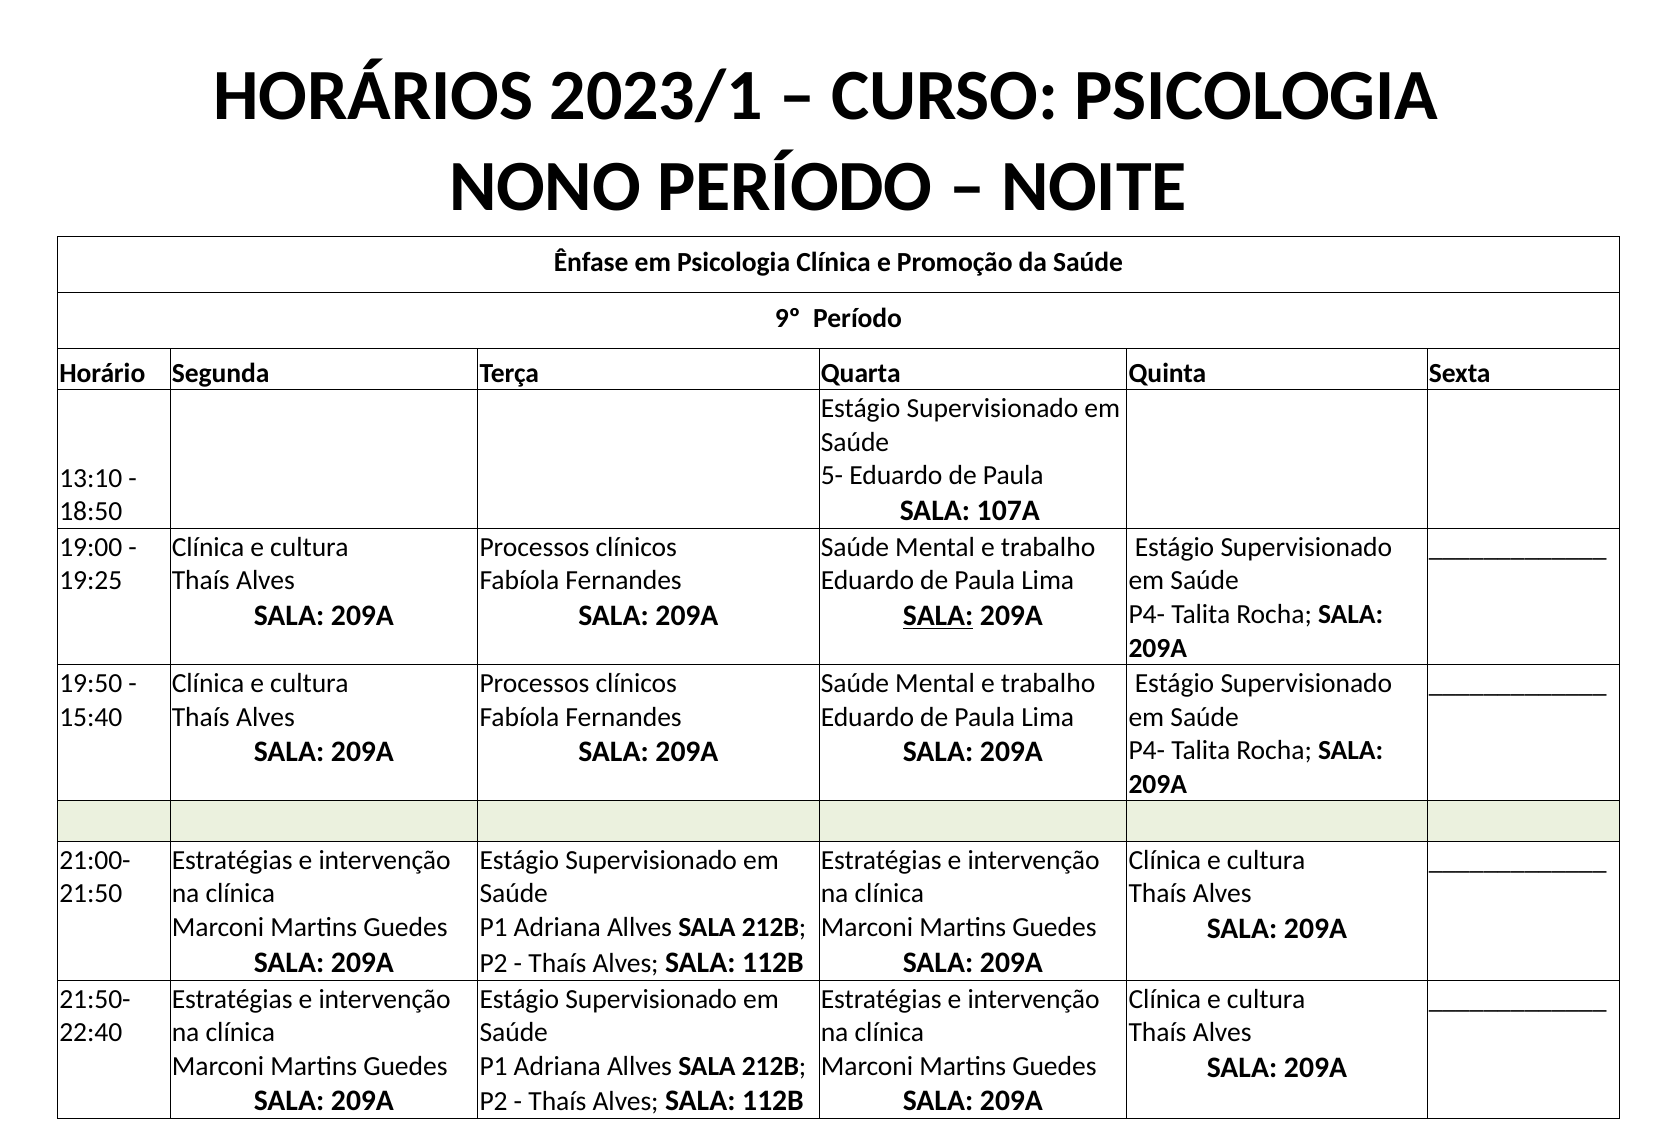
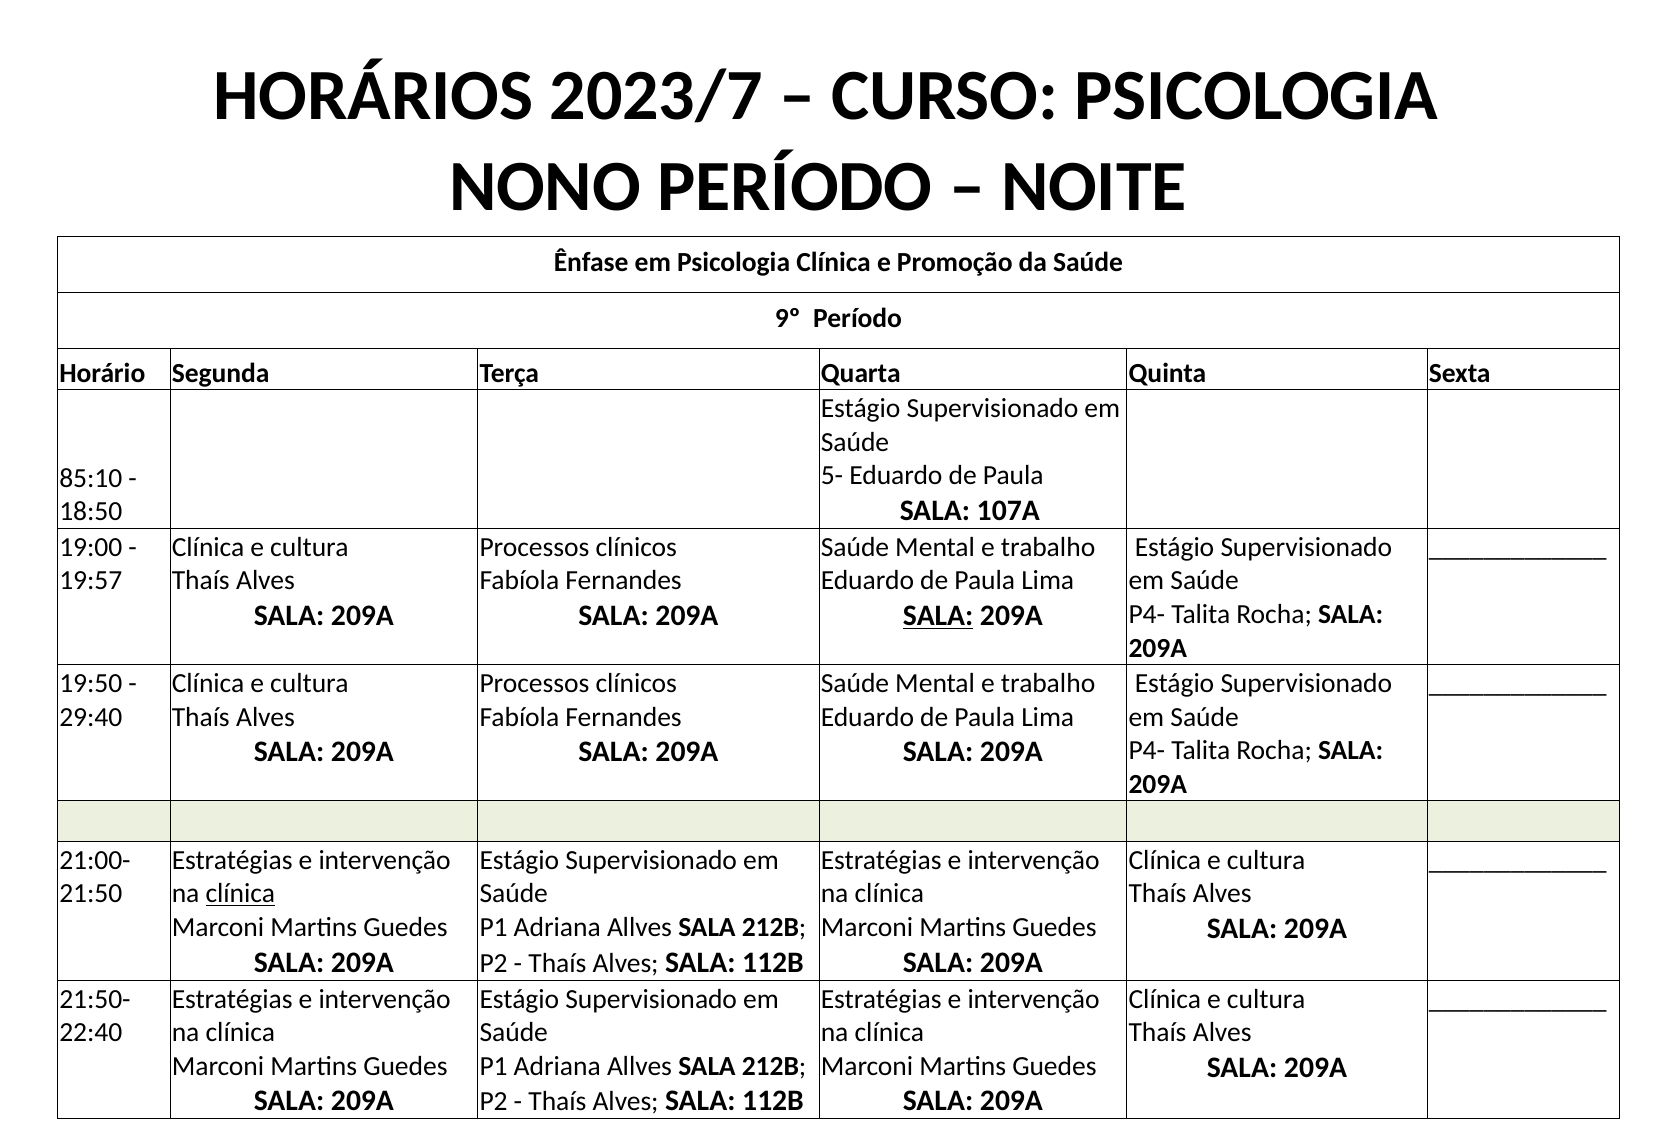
2023/1: 2023/1 -> 2023/7
13:10: 13:10 -> 85:10
19:25: 19:25 -> 19:57
15:40: 15:40 -> 29:40
clínica at (240, 893) underline: none -> present
